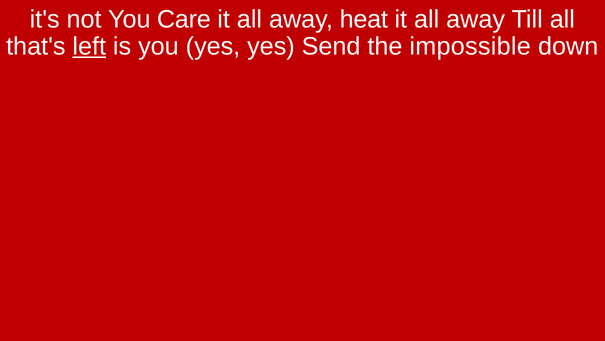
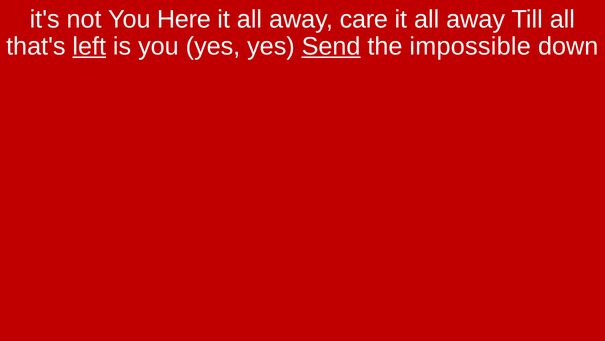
Care: Care -> Here
heat: heat -> care
Send underline: none -> present
